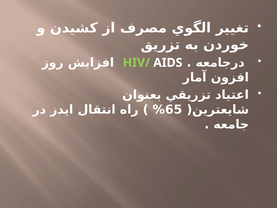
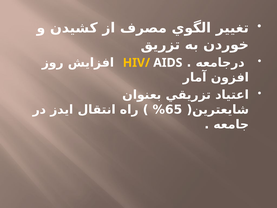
HIV/ colour: light green -> yellow
